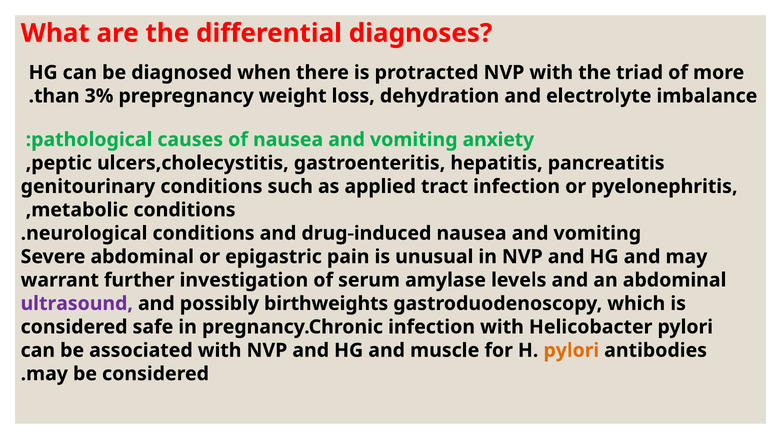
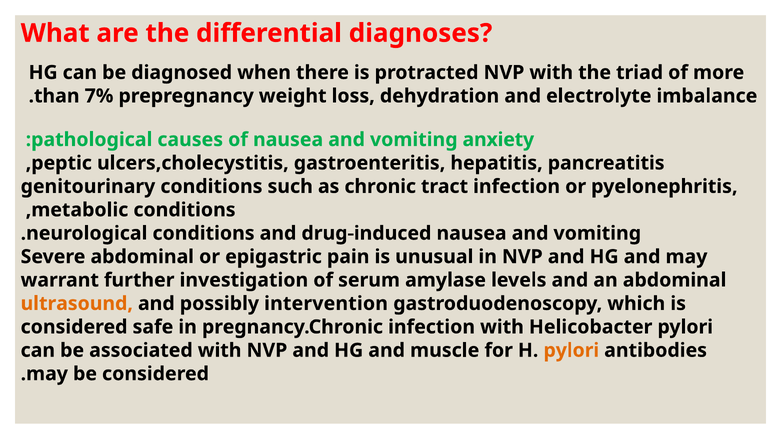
3%: 3% -> 7%
applied: applied -> chronic
ultrasound colour: purple -> orange
birthweights: birthweights -> intervention
